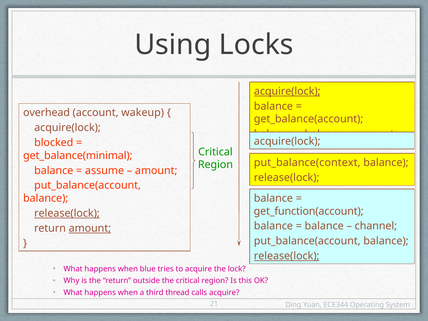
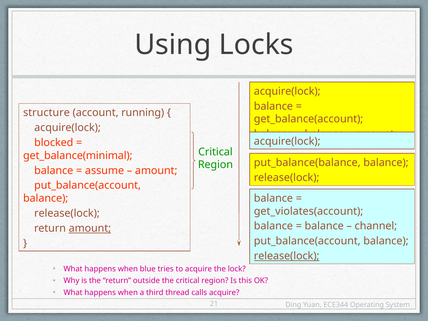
acquire(lock at (287, 91) underline: present -> none
overhead: overhead -> structure
wakeup: wakeup -> running
put_balance(context: put_balance(context -> put_balance(balance
get_function(account: get_function(account -> get_violates(account
release(lock at (67, 213) underline: present -> none
